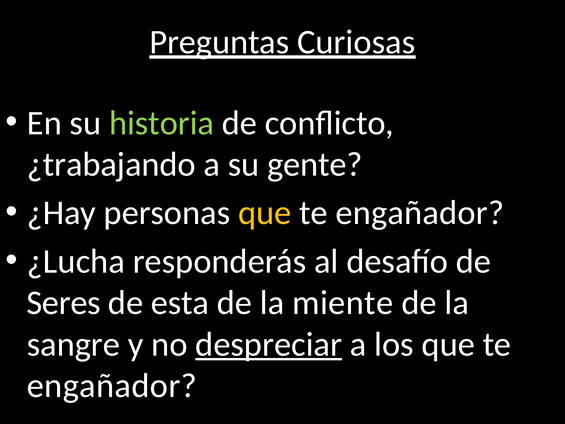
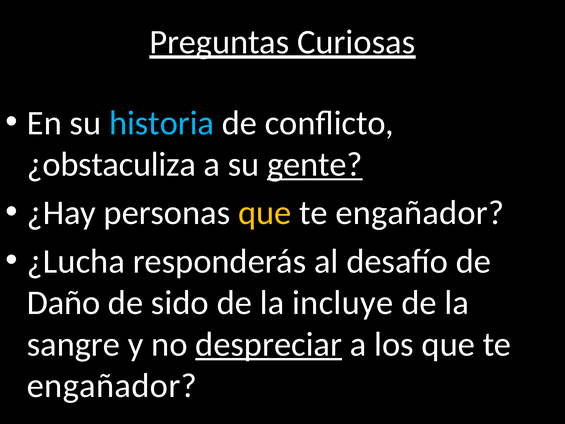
historia colour: light green -> light blue
¿trabajando: ¿trabajando -> ¿obstaculiza
gente underline: none -> present
Seres: Seres -> Daño
esta: esta -> sido
miente: miente -> incluye
